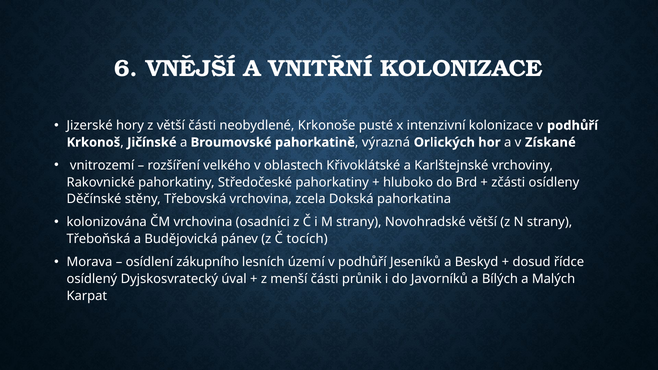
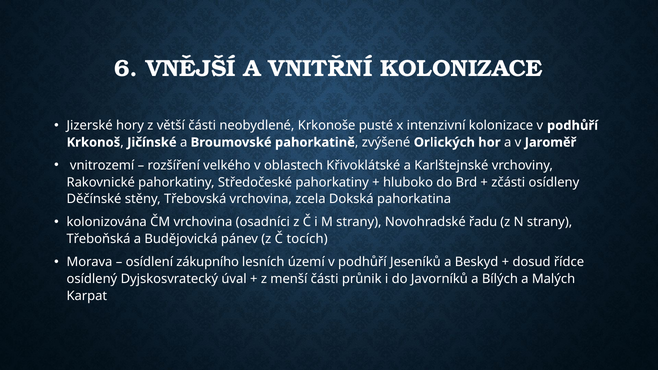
výrazná: výrazná -> zvýšené
Získané: Získané -> Jaroměř
Novohradské větší: větší -> řadu
